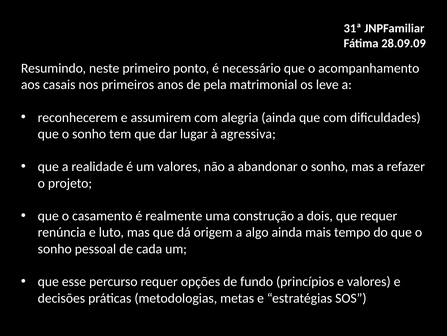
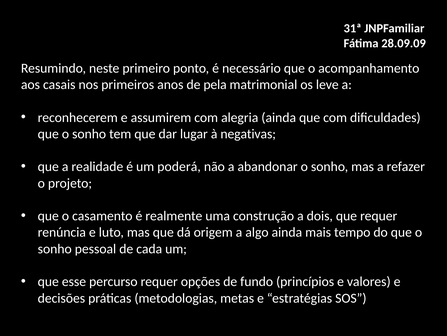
agressiva: agressiva -> negativas
um valores: valores -> poderá
